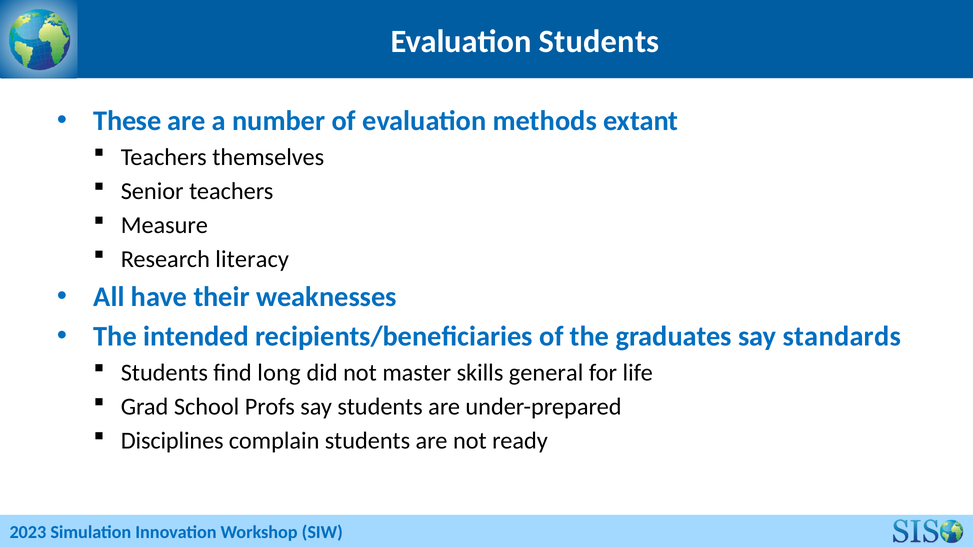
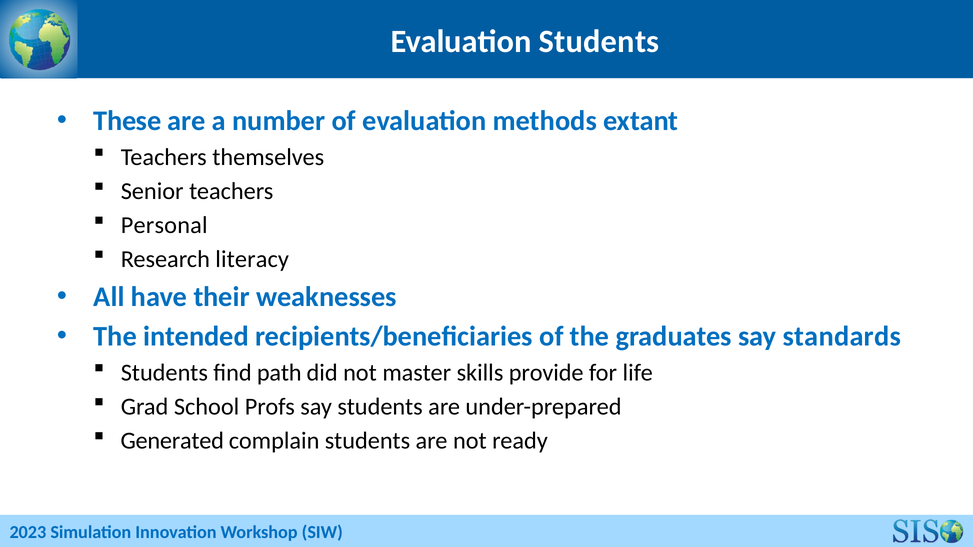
Measure: Measure -> Personal
long: long -> path
general: general -> provide
Disciplines: Disciplines -> Generated
